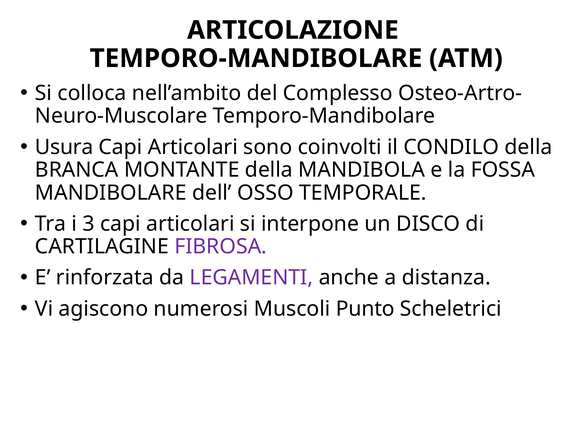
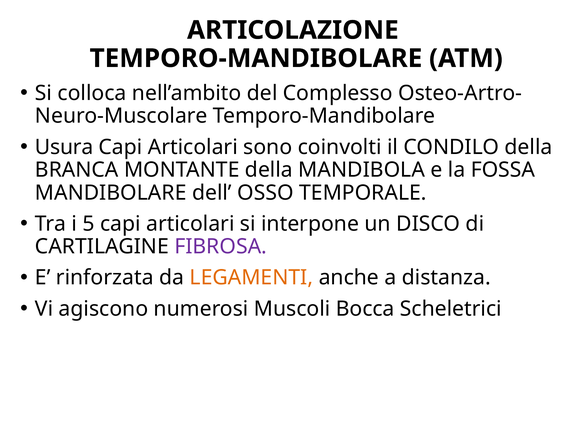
3: 3 -> 5
LEGAMENTI colour: purple -> orange
Punto: Punto -> Bocca
